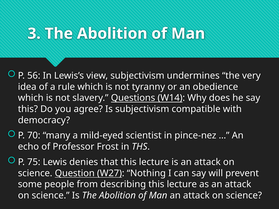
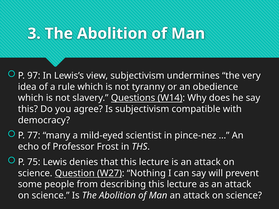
56: 56 -> 97
70: 70 -> 77
